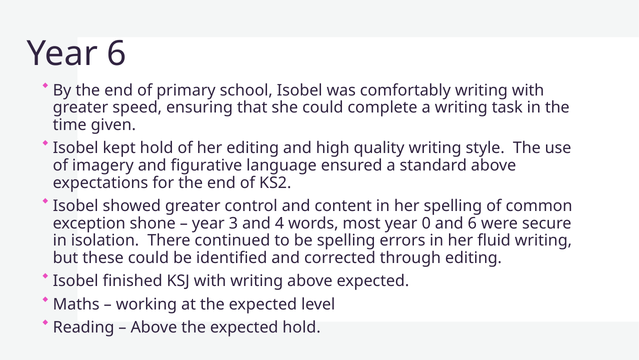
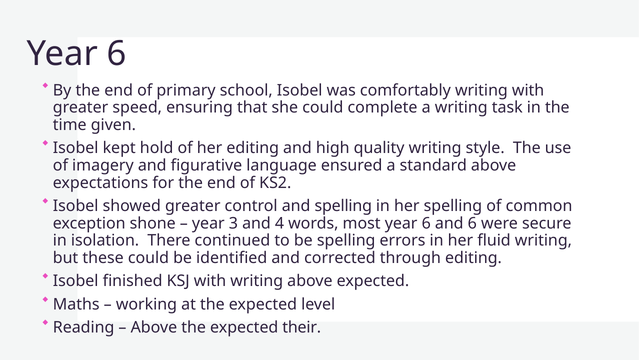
and content: content -> spelling
most year 0: 0 -> 6
expected hold: hold -> their
